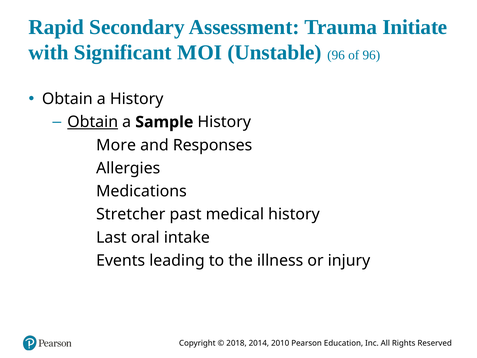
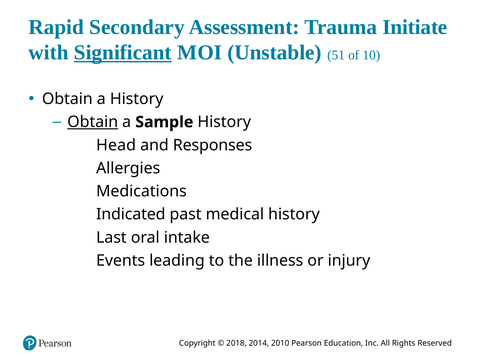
Significant underline: none -> present
Unstable 96: 96 -> 51
of 96: 96 -> 10
More: More -> Head
Stretcher: Stretcher -> Indicated
